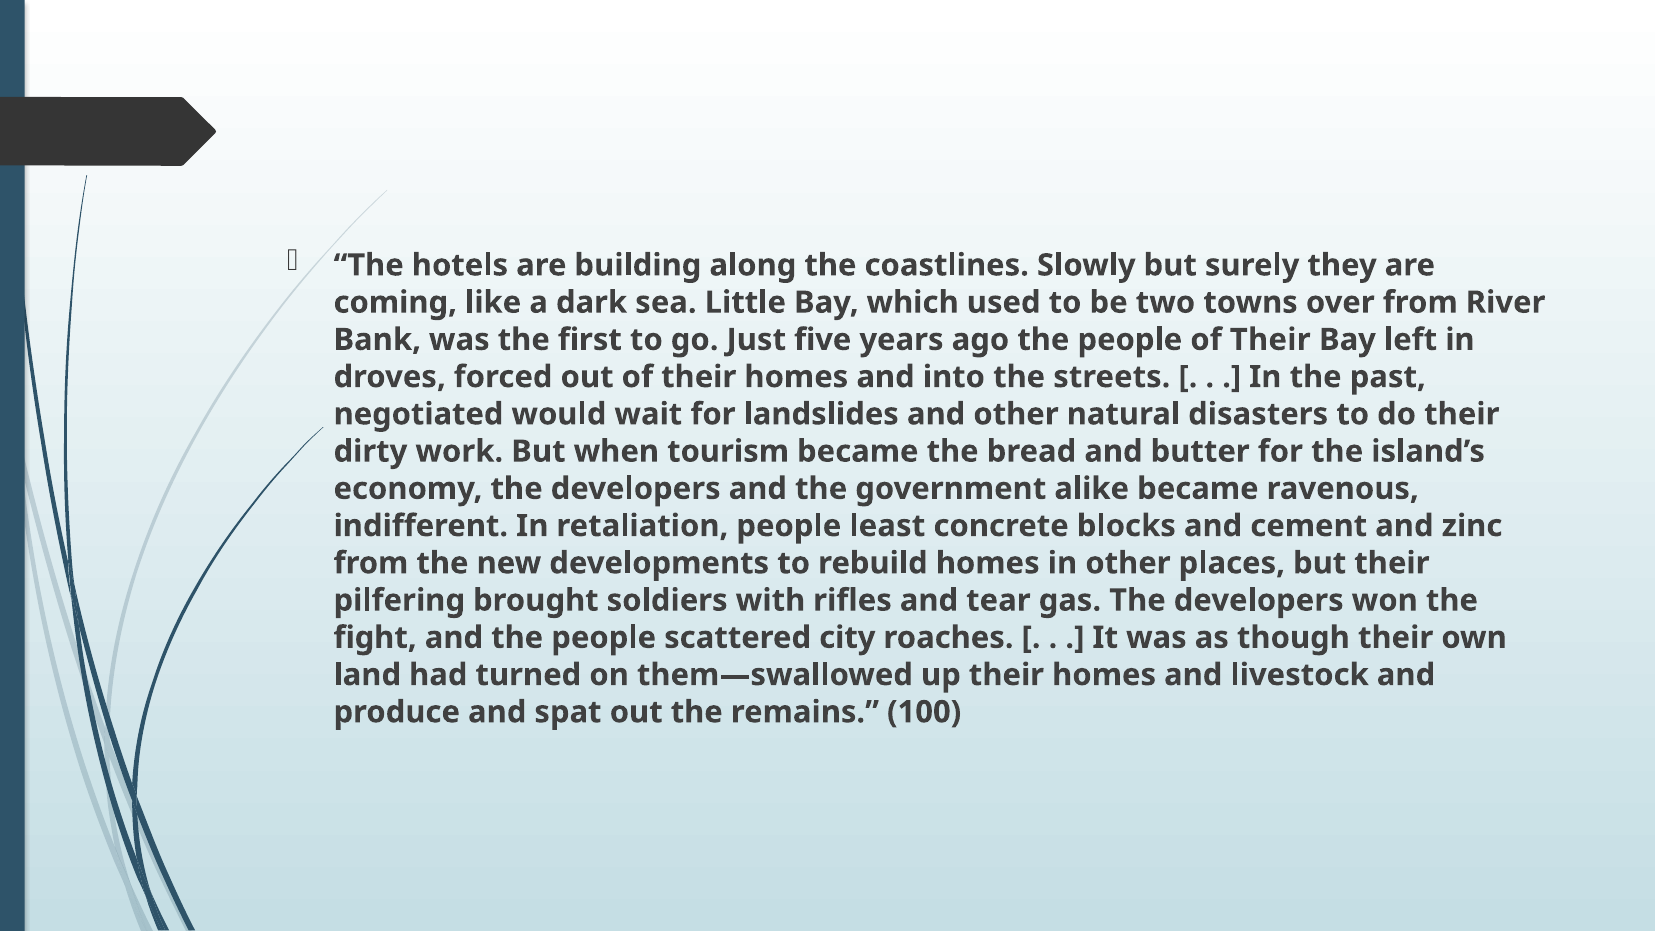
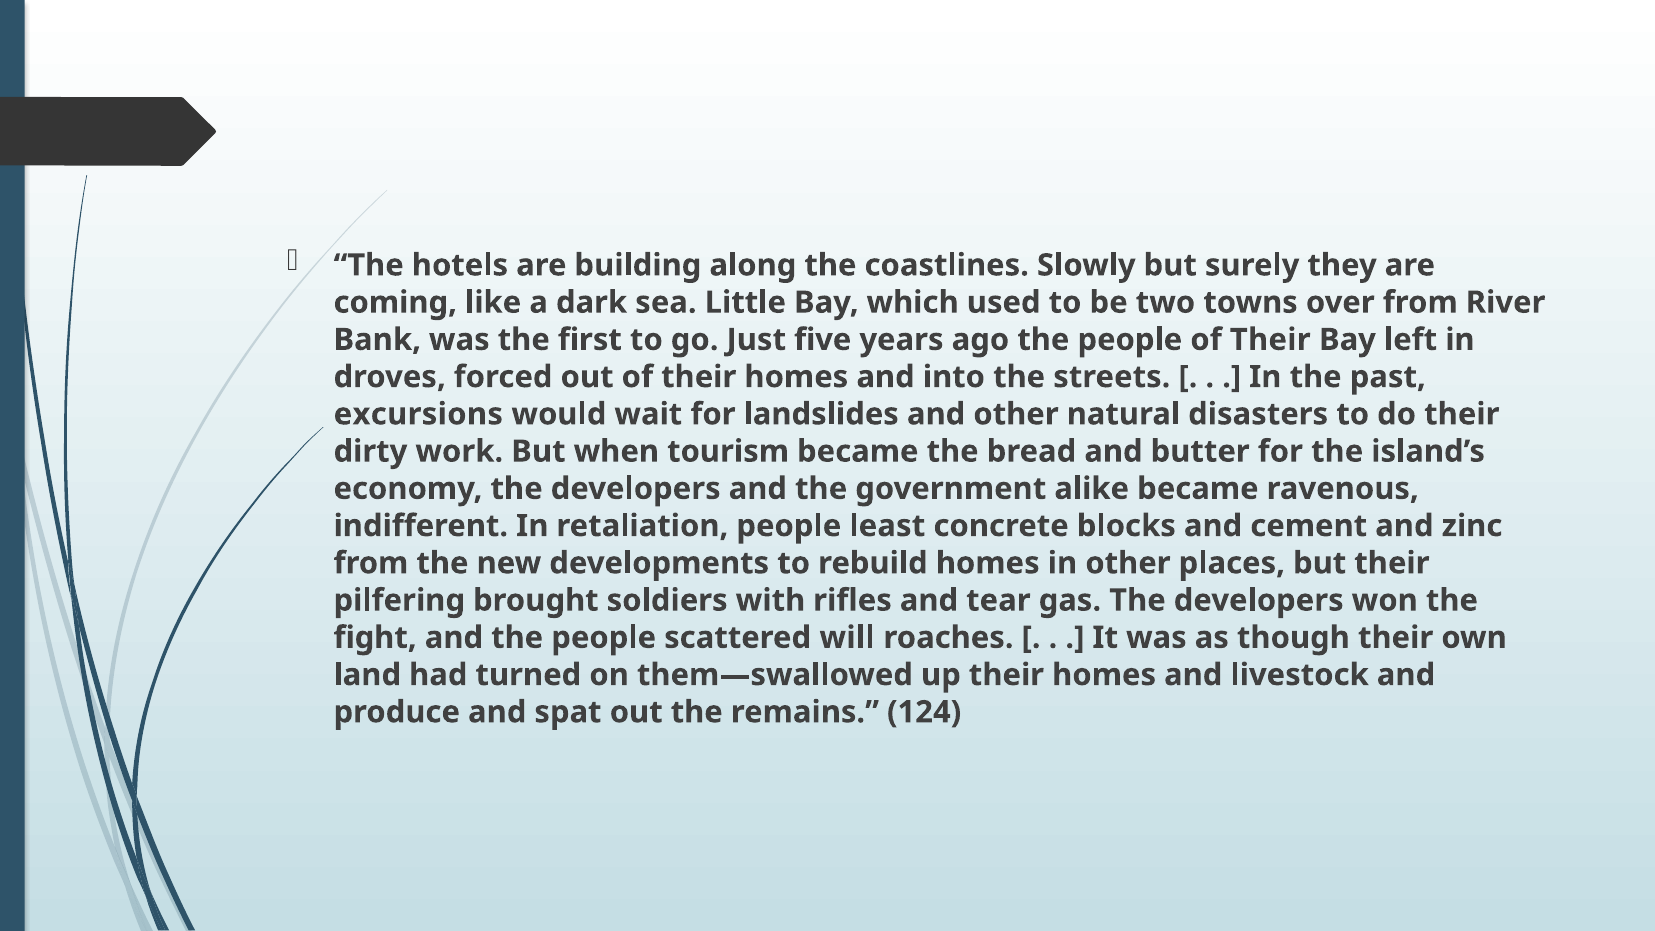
negotiated: negotiated -> excursions
city: city -> will
100: 100 -> 124
